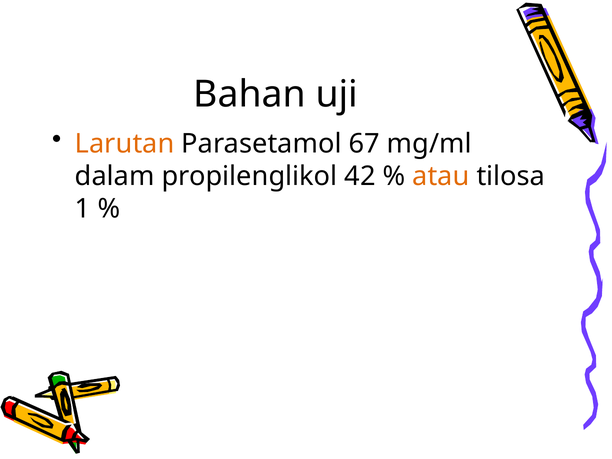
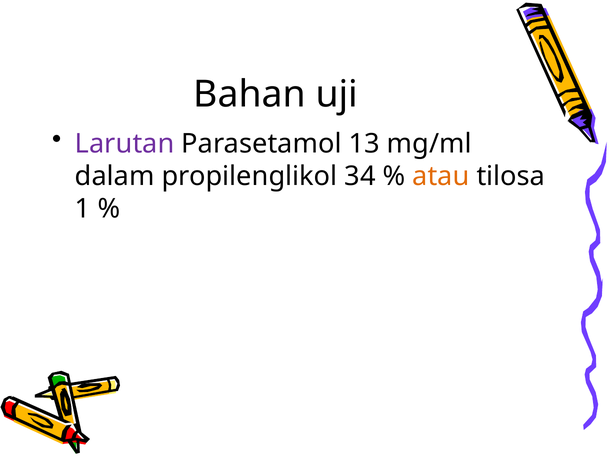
Larutan colour: orange -> purple
67: 67 -> 13
42: 42 -> 34
